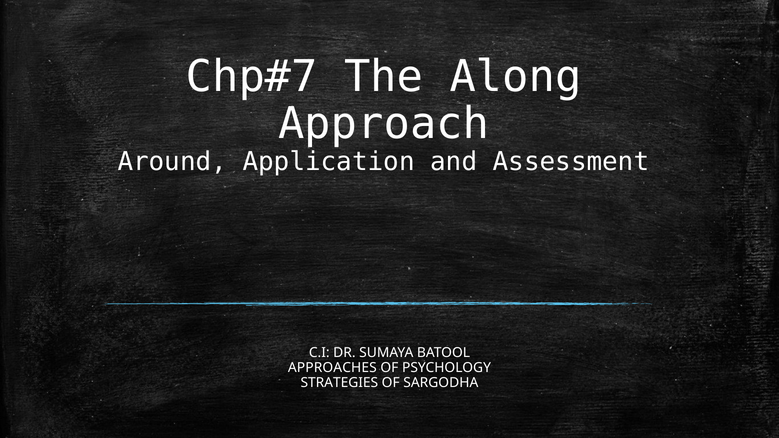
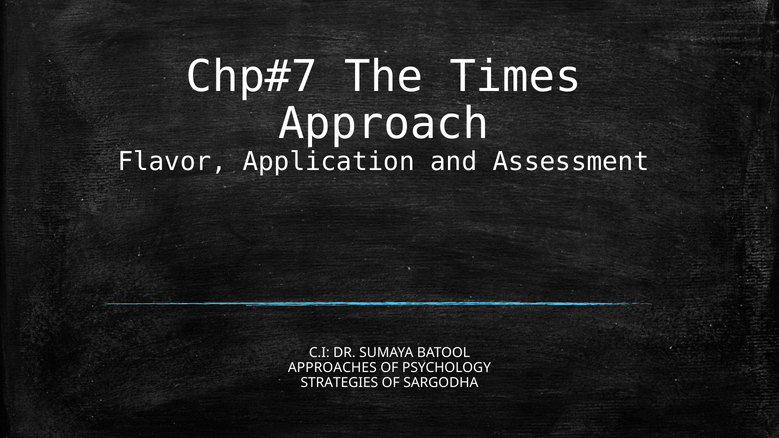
Along: Along -> Times
Around: Around -> Flavor
